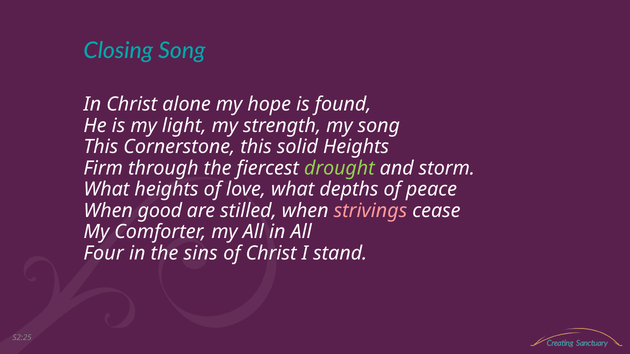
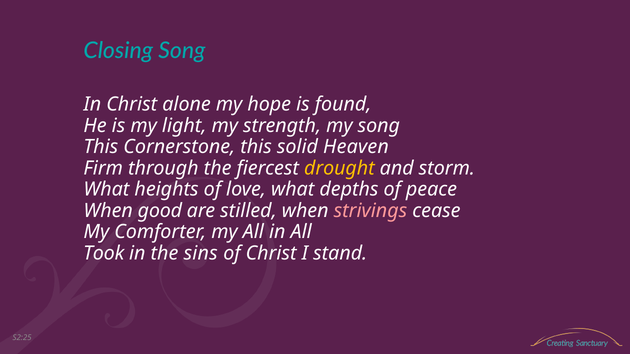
solid Heights: Heights -> Heaven
drought colour: light green -> yellow
Four: Four -> Took
